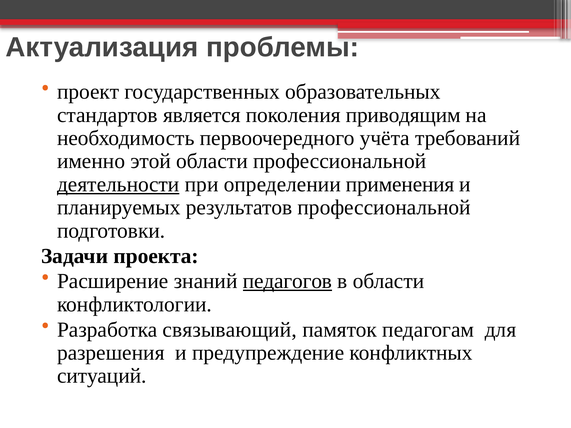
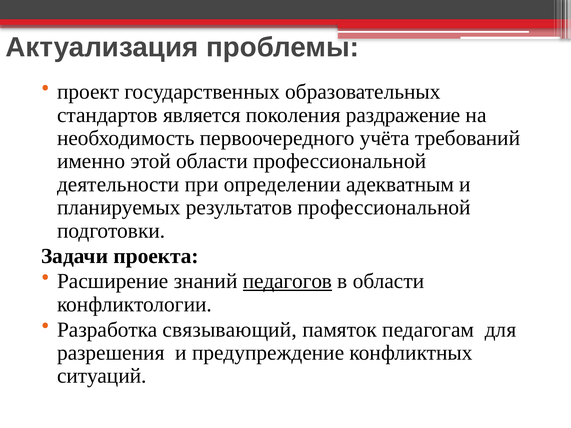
приводящим: приводящим -> раздражение
деятельности underline: present -> none
применения: применения -> адекватным
